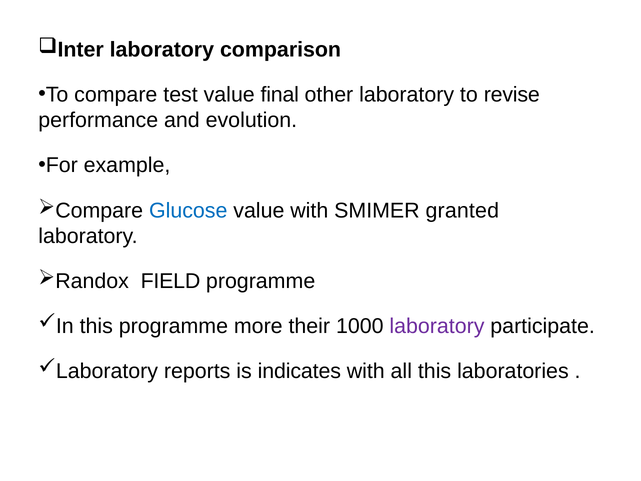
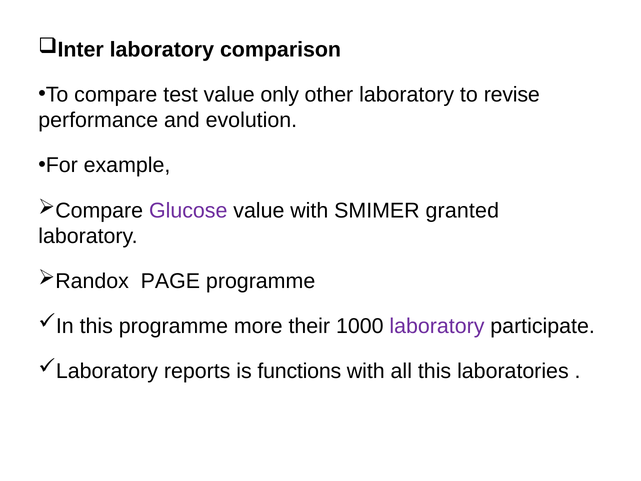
final: final -> only
Glucose colour: blue -> purple
FIELD: FIELD -> PAGE
indicates: indicates -> functions
